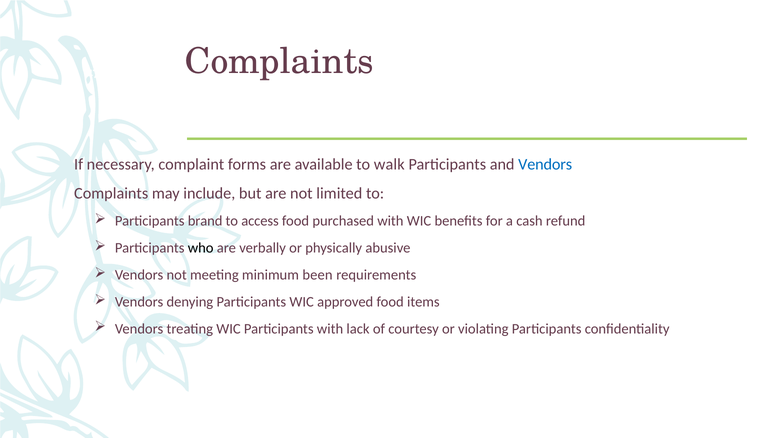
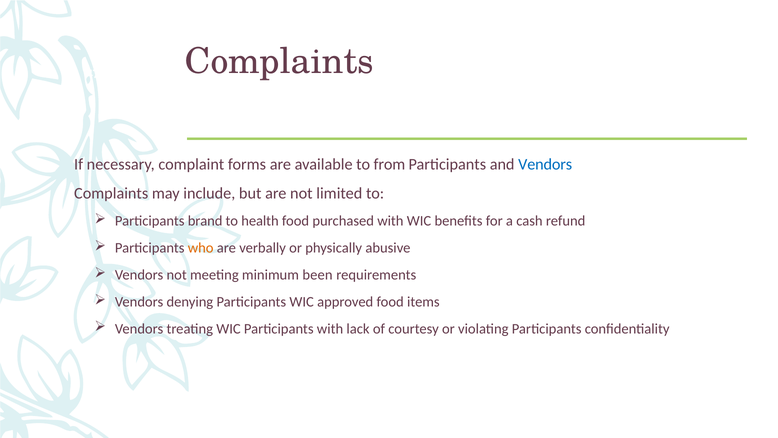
walk: walk -> from
access: access -> health
who colour: black -> orange
